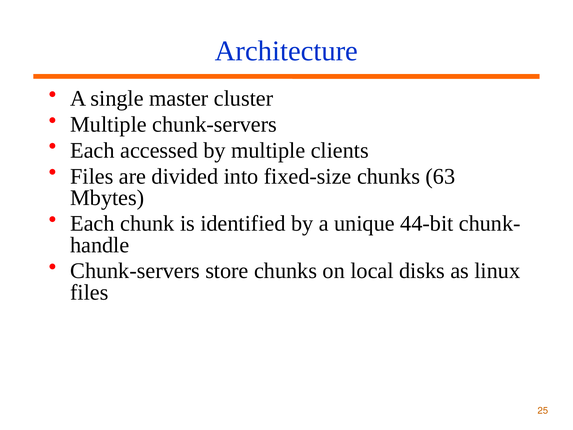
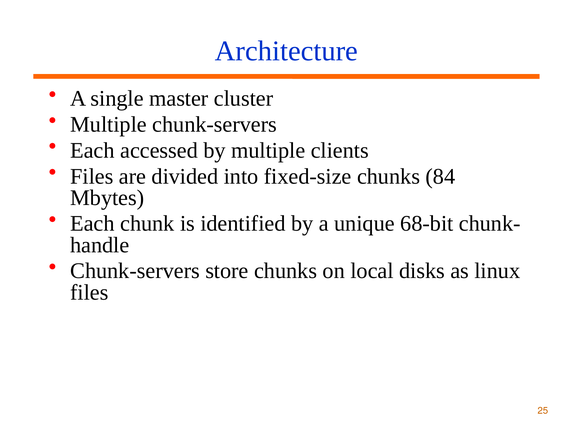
63: 63 -> 84
44-bit: 44-bit -> 68-bit
